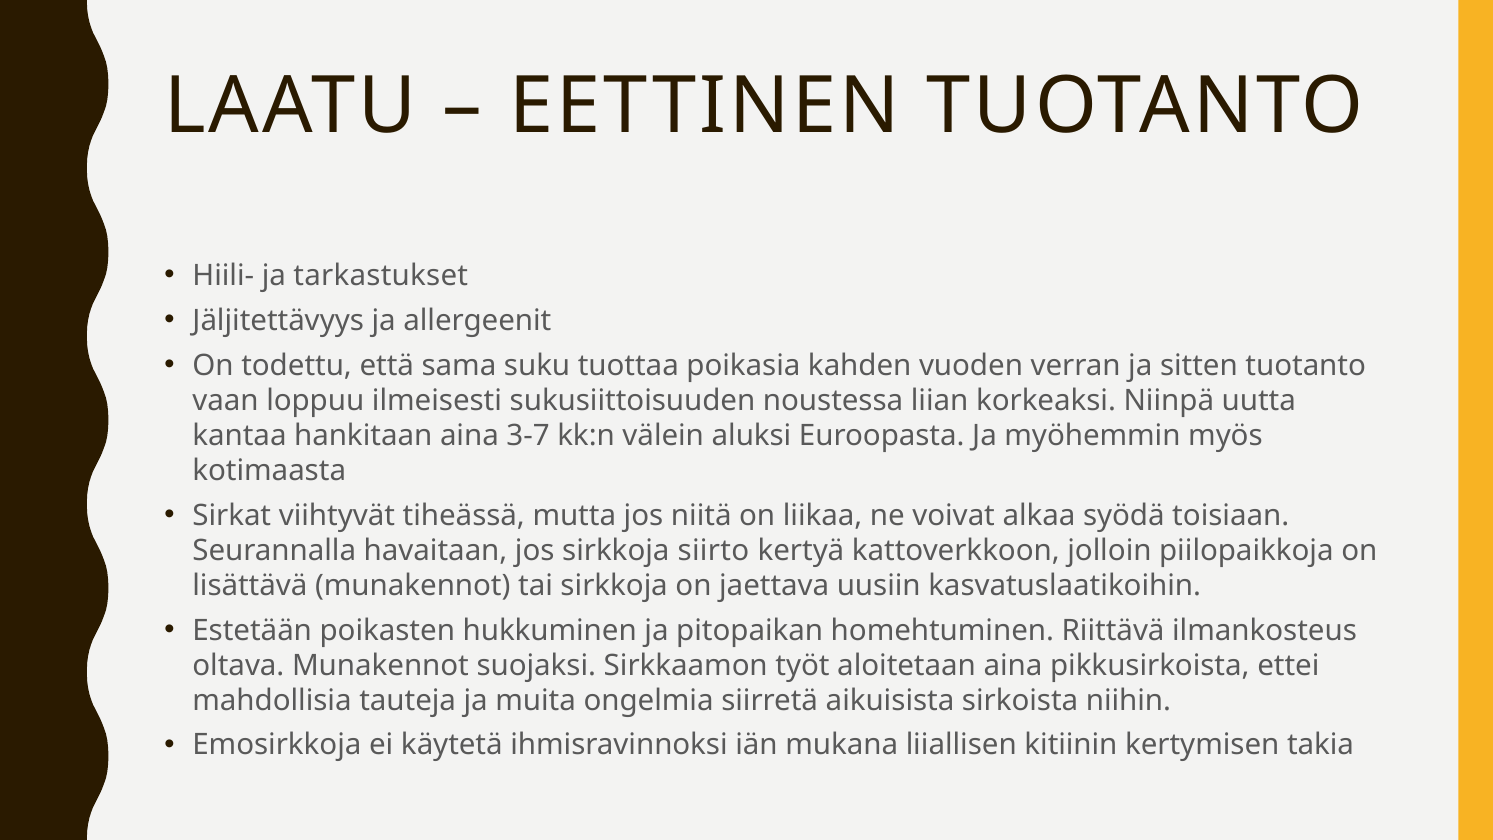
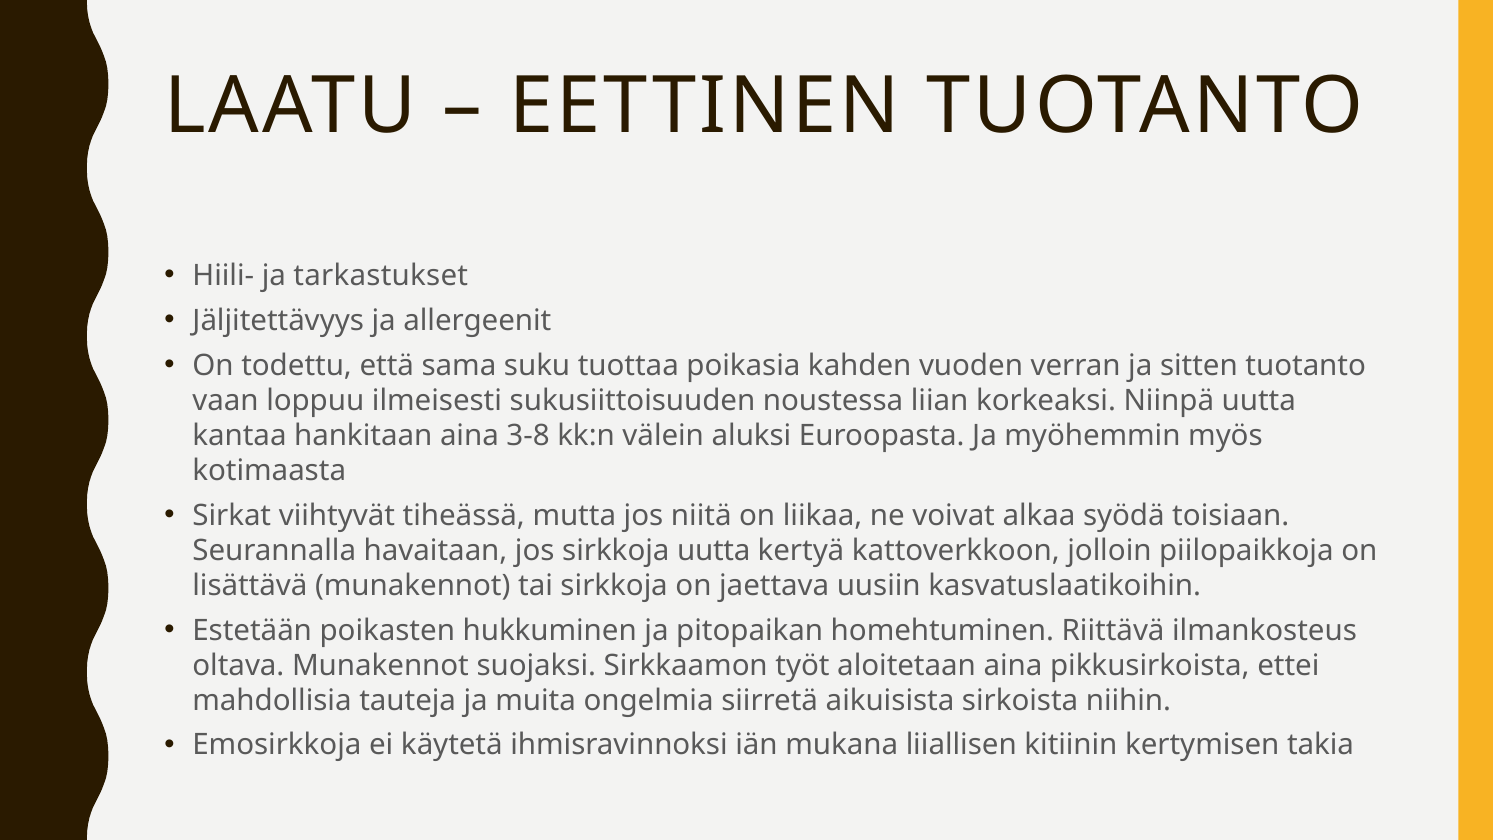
3-7: 3-7 -> 3-8
sirkkoja siirto: siirto -> uutta
